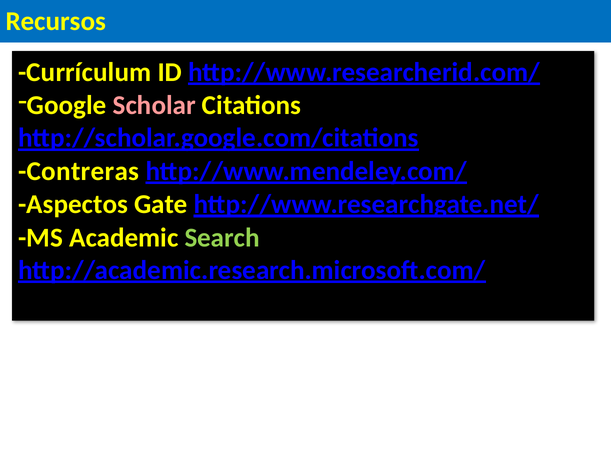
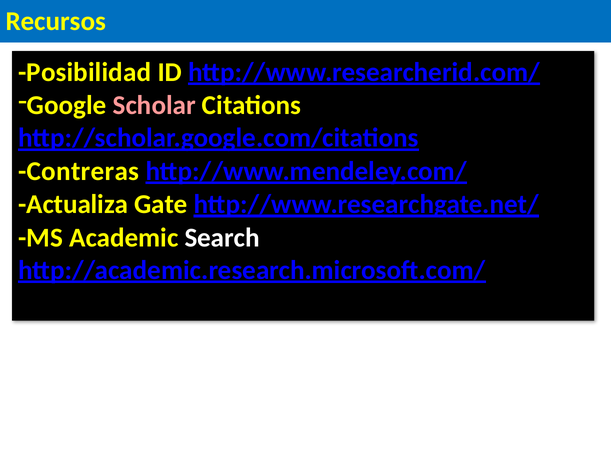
Currículum: Currículum -> Posibilidad
Aspectos: Aspectos -> Actualiza
Search colour: light green -> white
